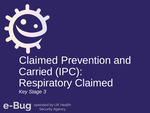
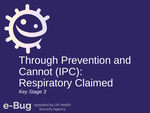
Claimed at (38, 60): Claimed -> Through
Carried: Carried -> Cannot
